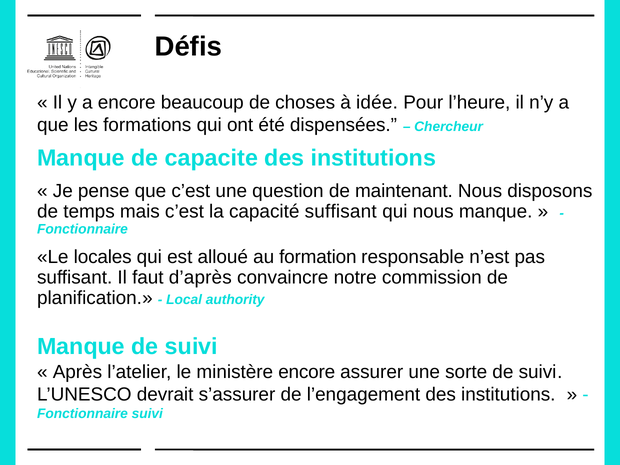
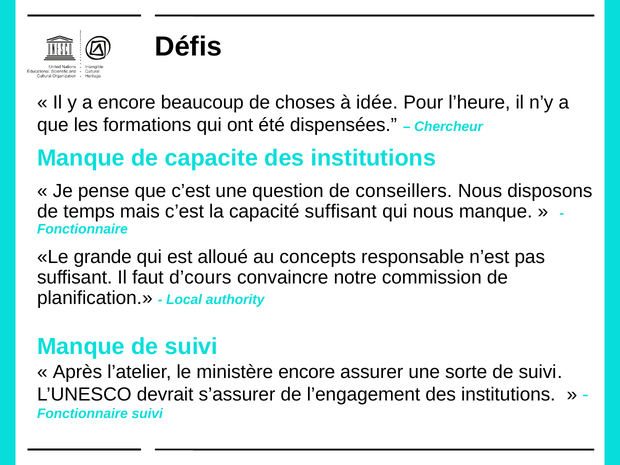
maintenant: maintenant -> conseillers
locales: locales -> grande
formation: formation -> concepts
d’après: d’après -> d’cours
